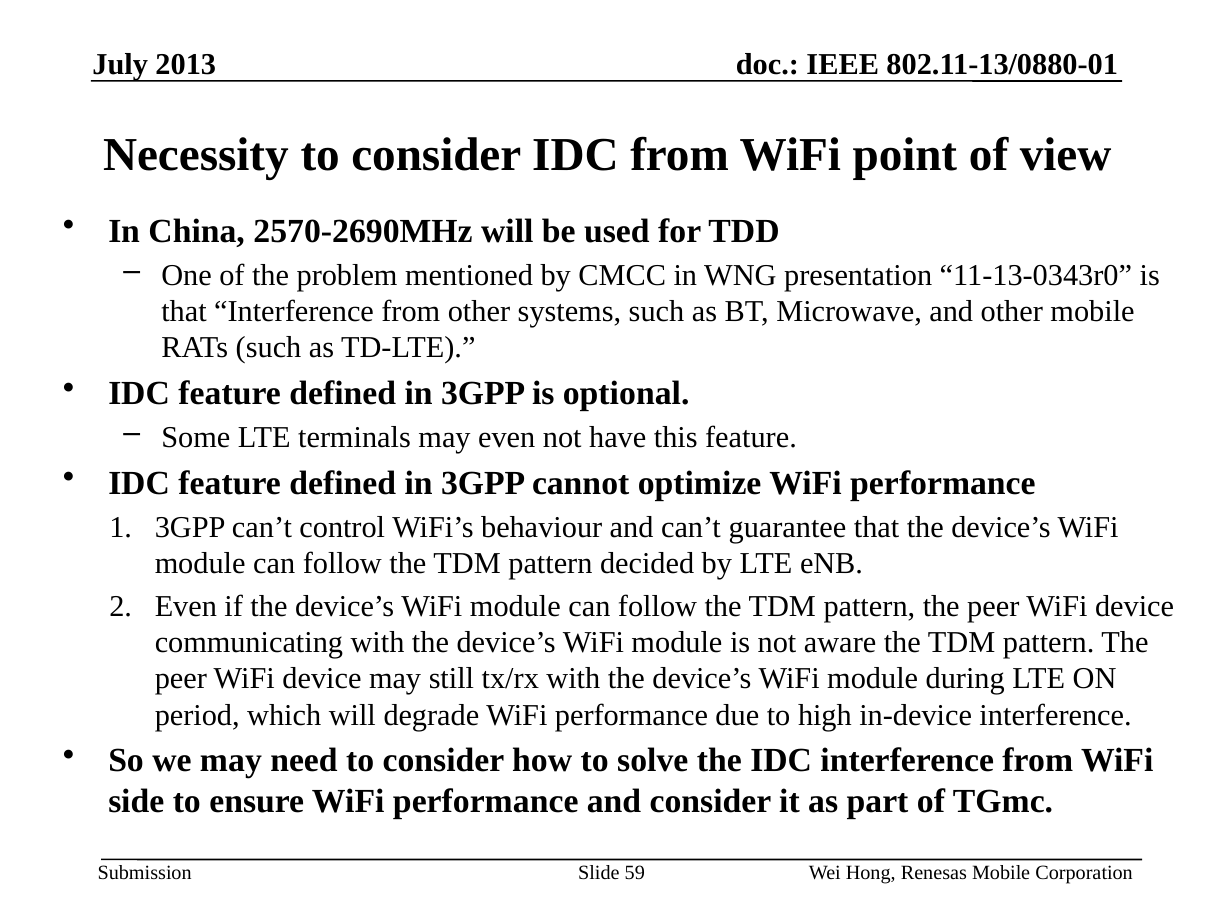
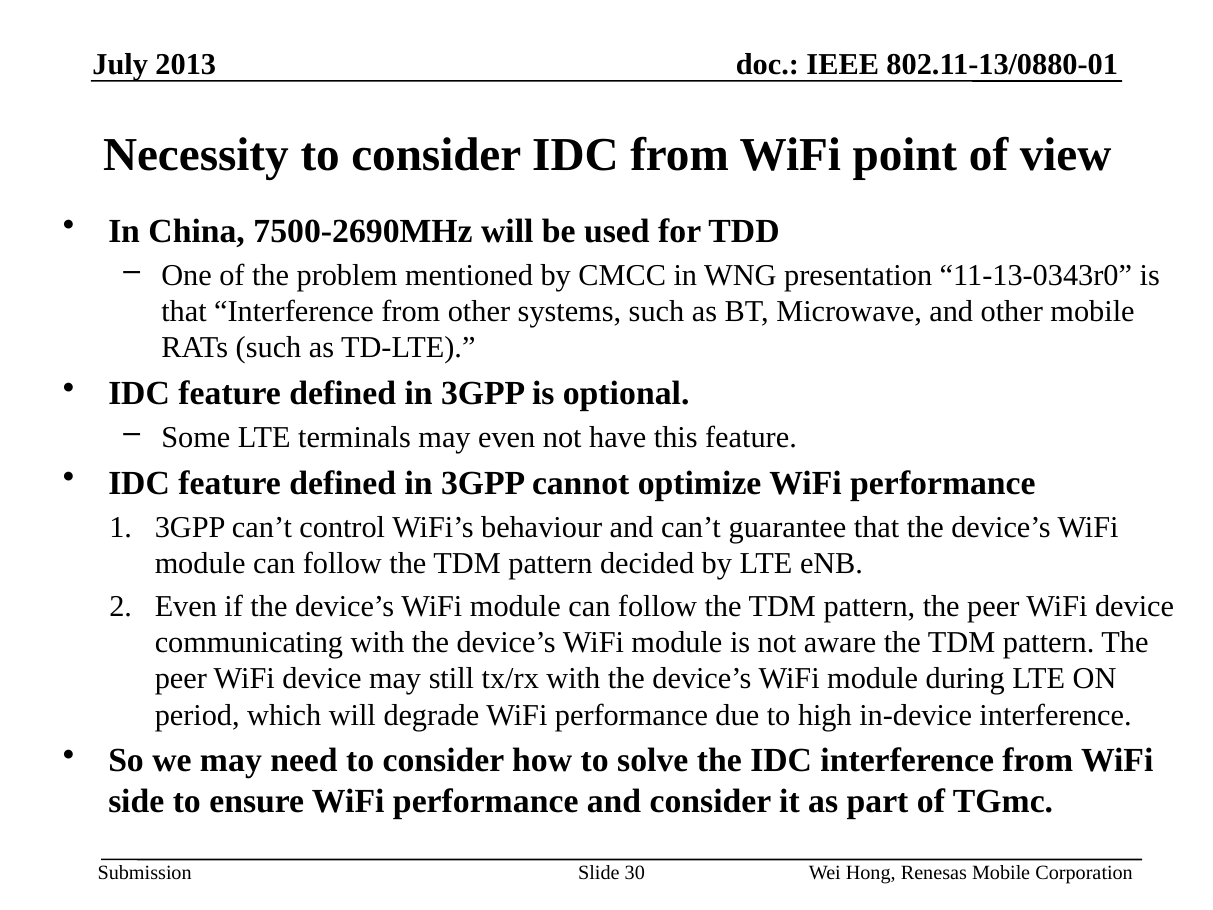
2570-2690MHz: 2570-2690MHz -> 7500-2690MHz
59: 59 -> 30
